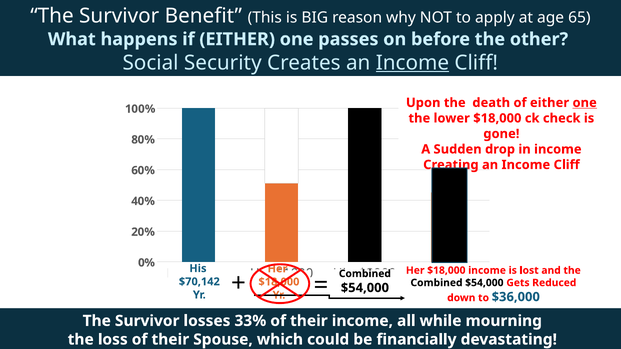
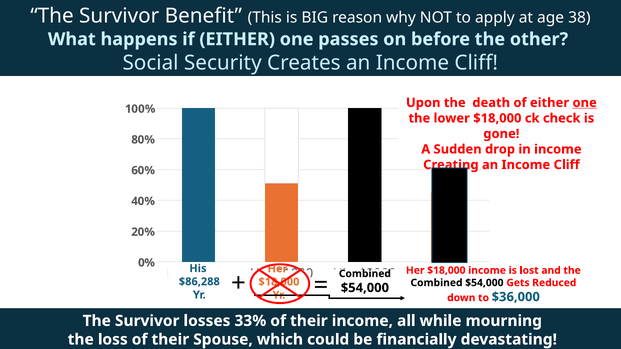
65: 65 -> 38
Income at (412, 63) underline: present -> none
$70,142: $70,142 -> $86,288
